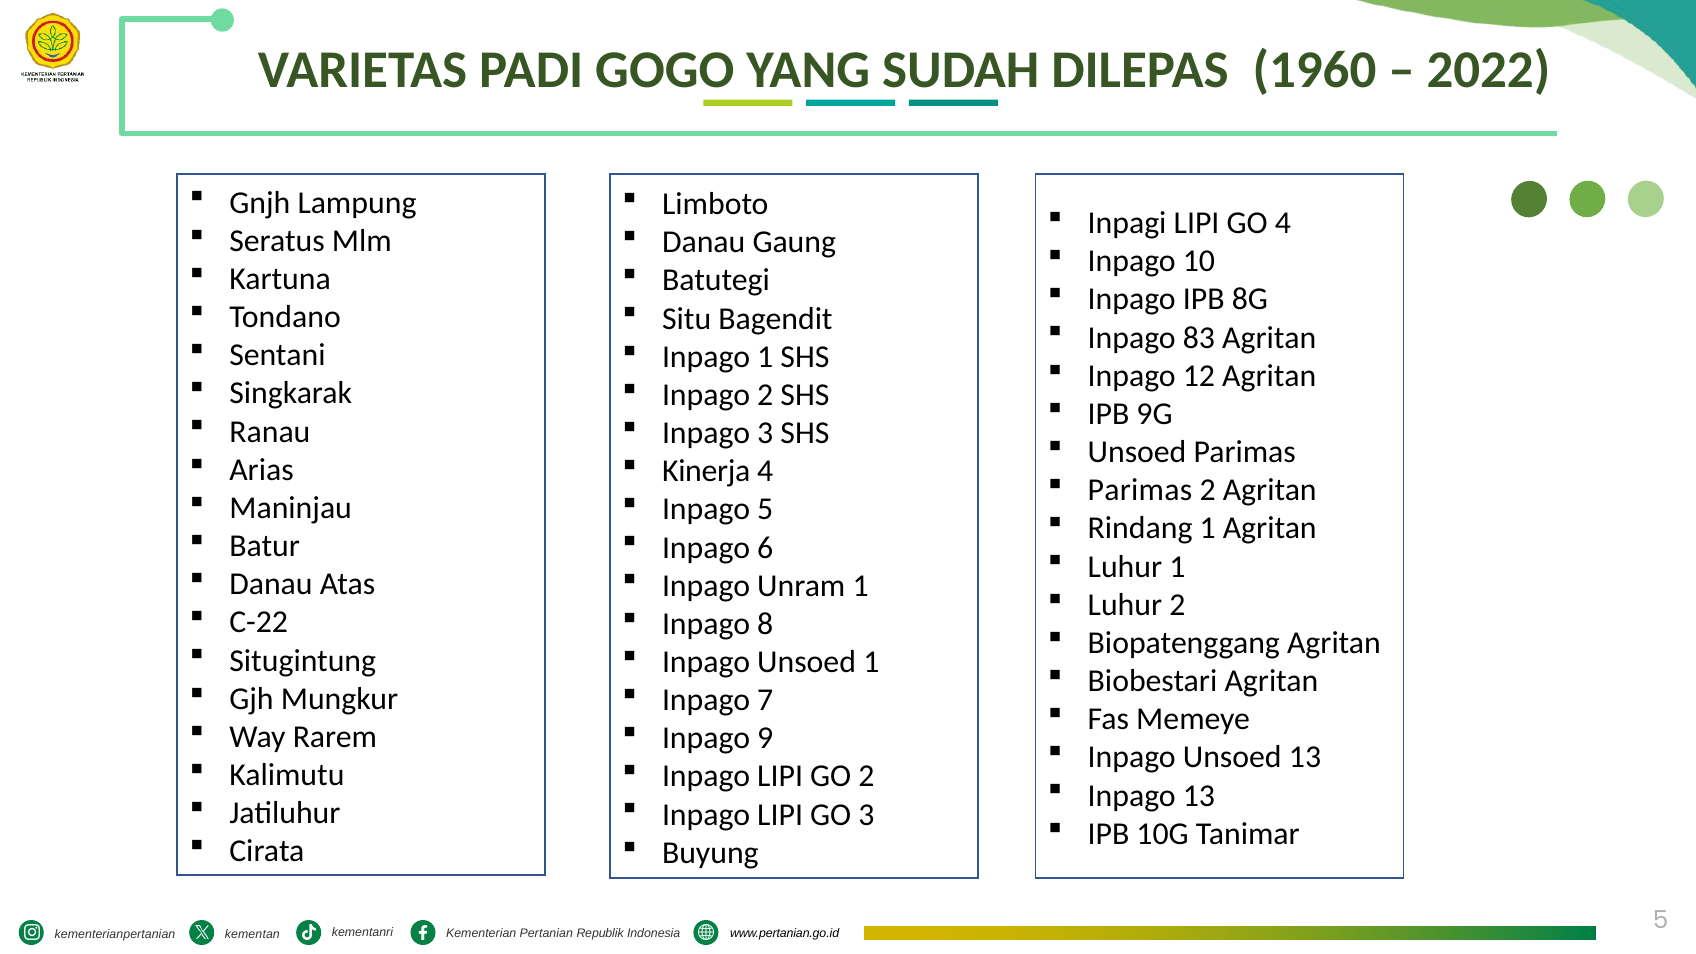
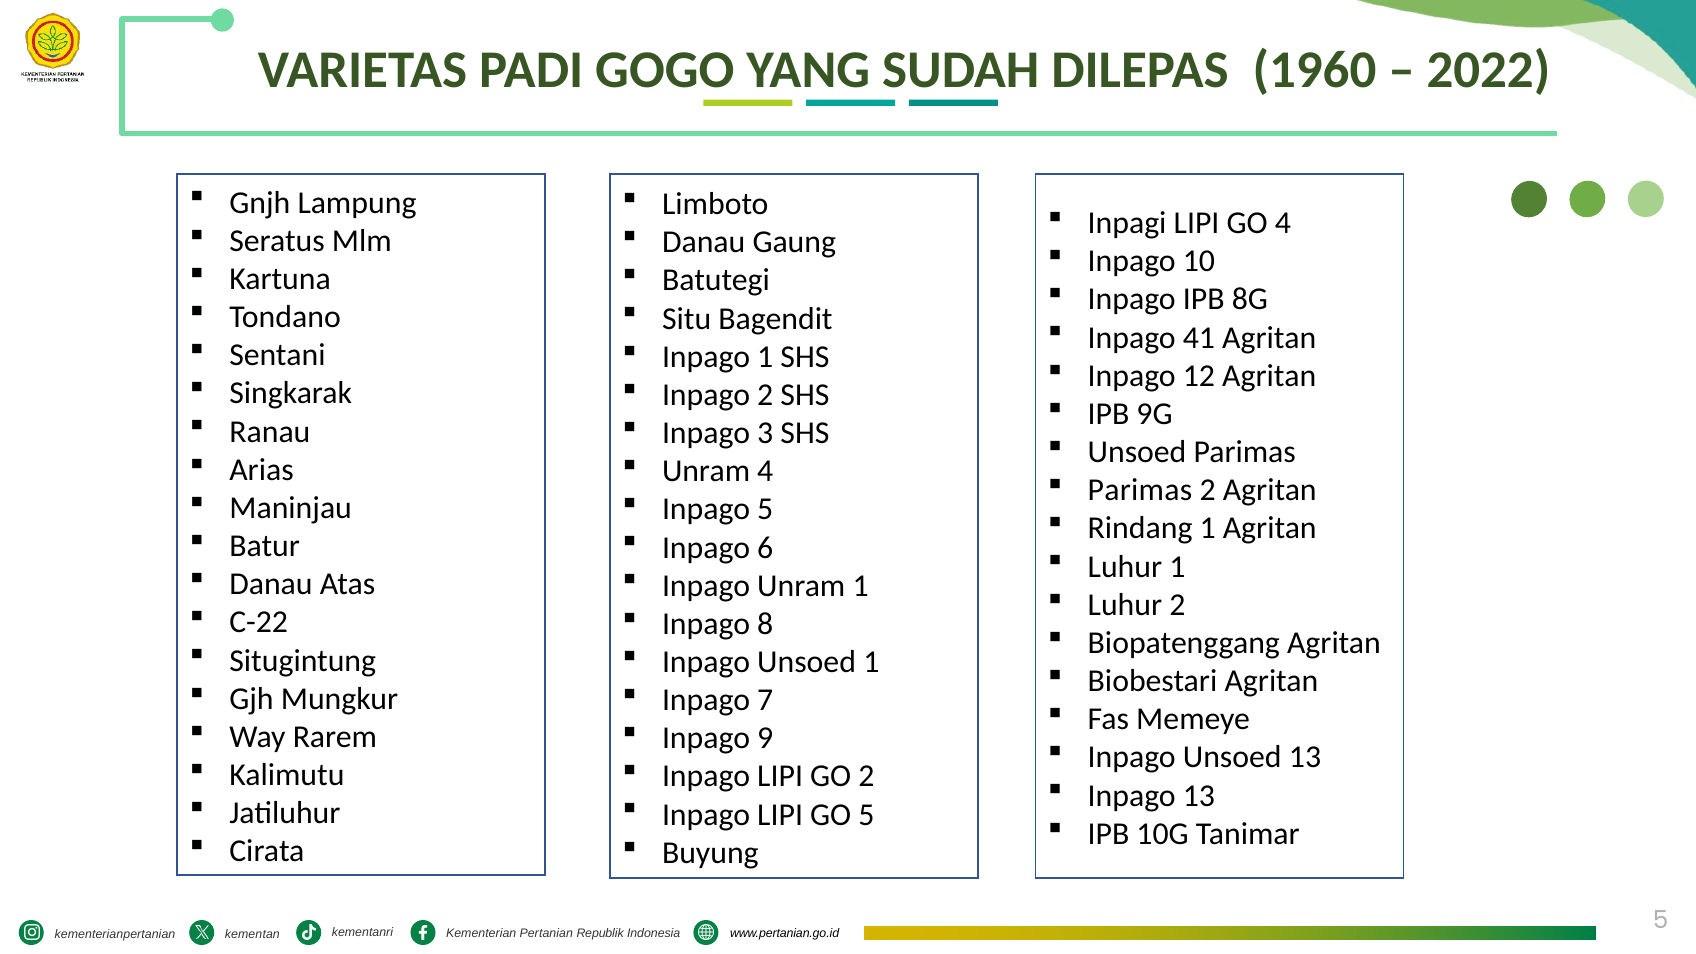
83: 83 -> 41
Kinerja at (706, 471): Kinerja -> Unram
GO 3: 3 -> 5
